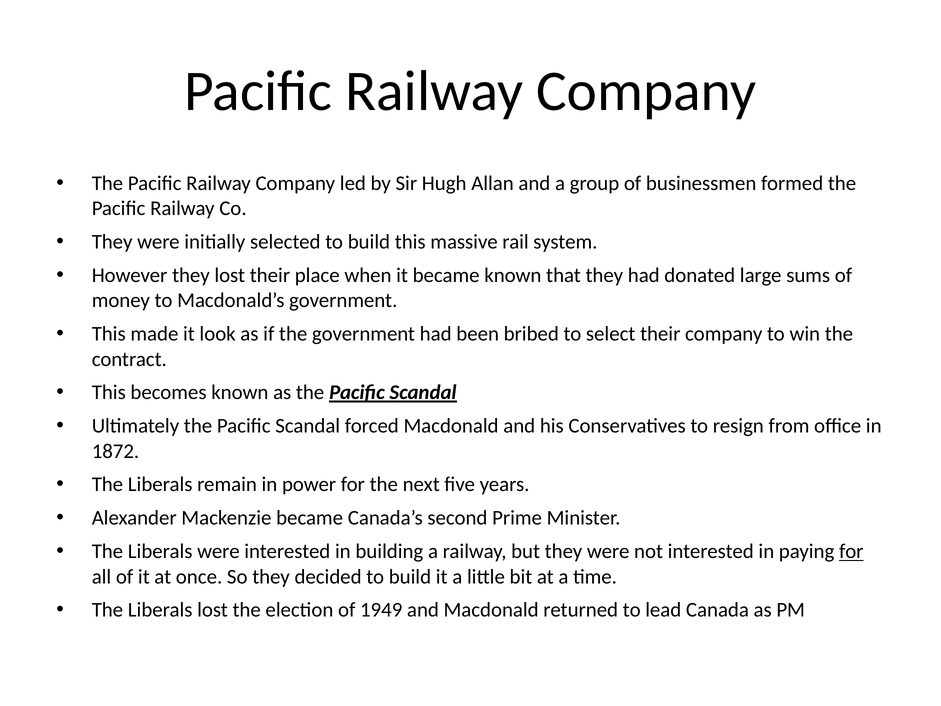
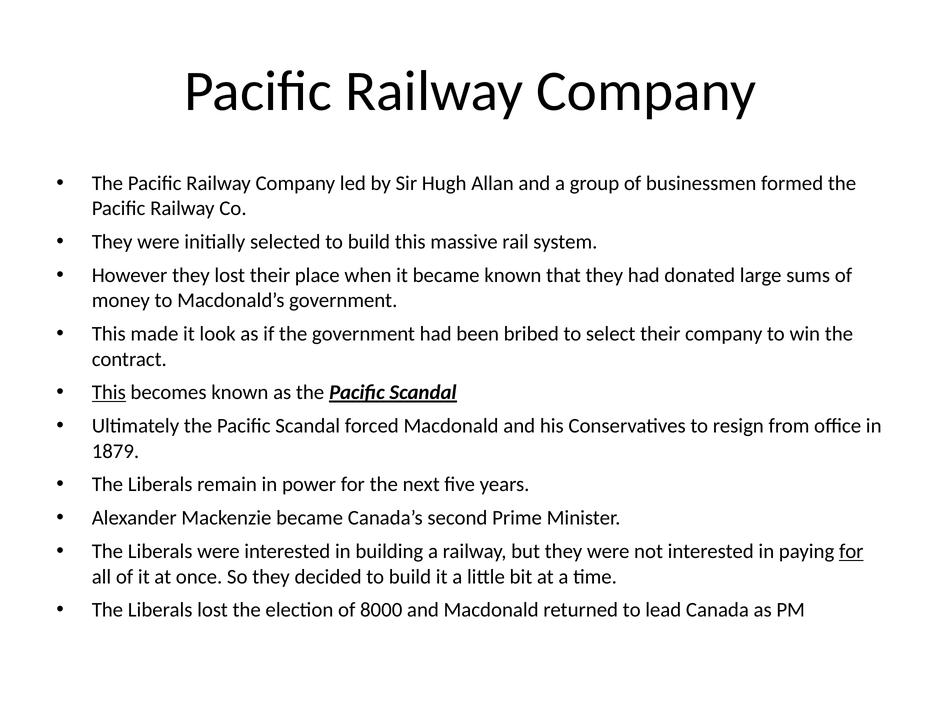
This at (109, 392) underline: none -> present
1872: 1872 -> 1879
1949: 1949 -> 8000
